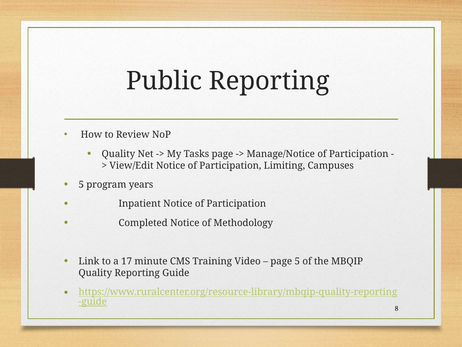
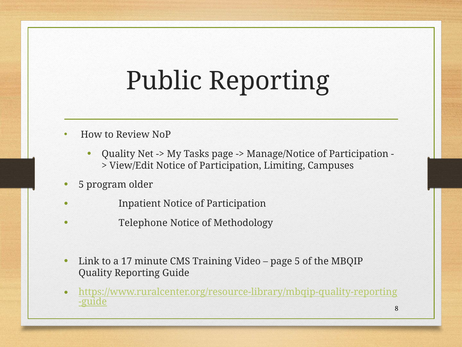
years: years -> older
Completed: Completed -> Telephone
